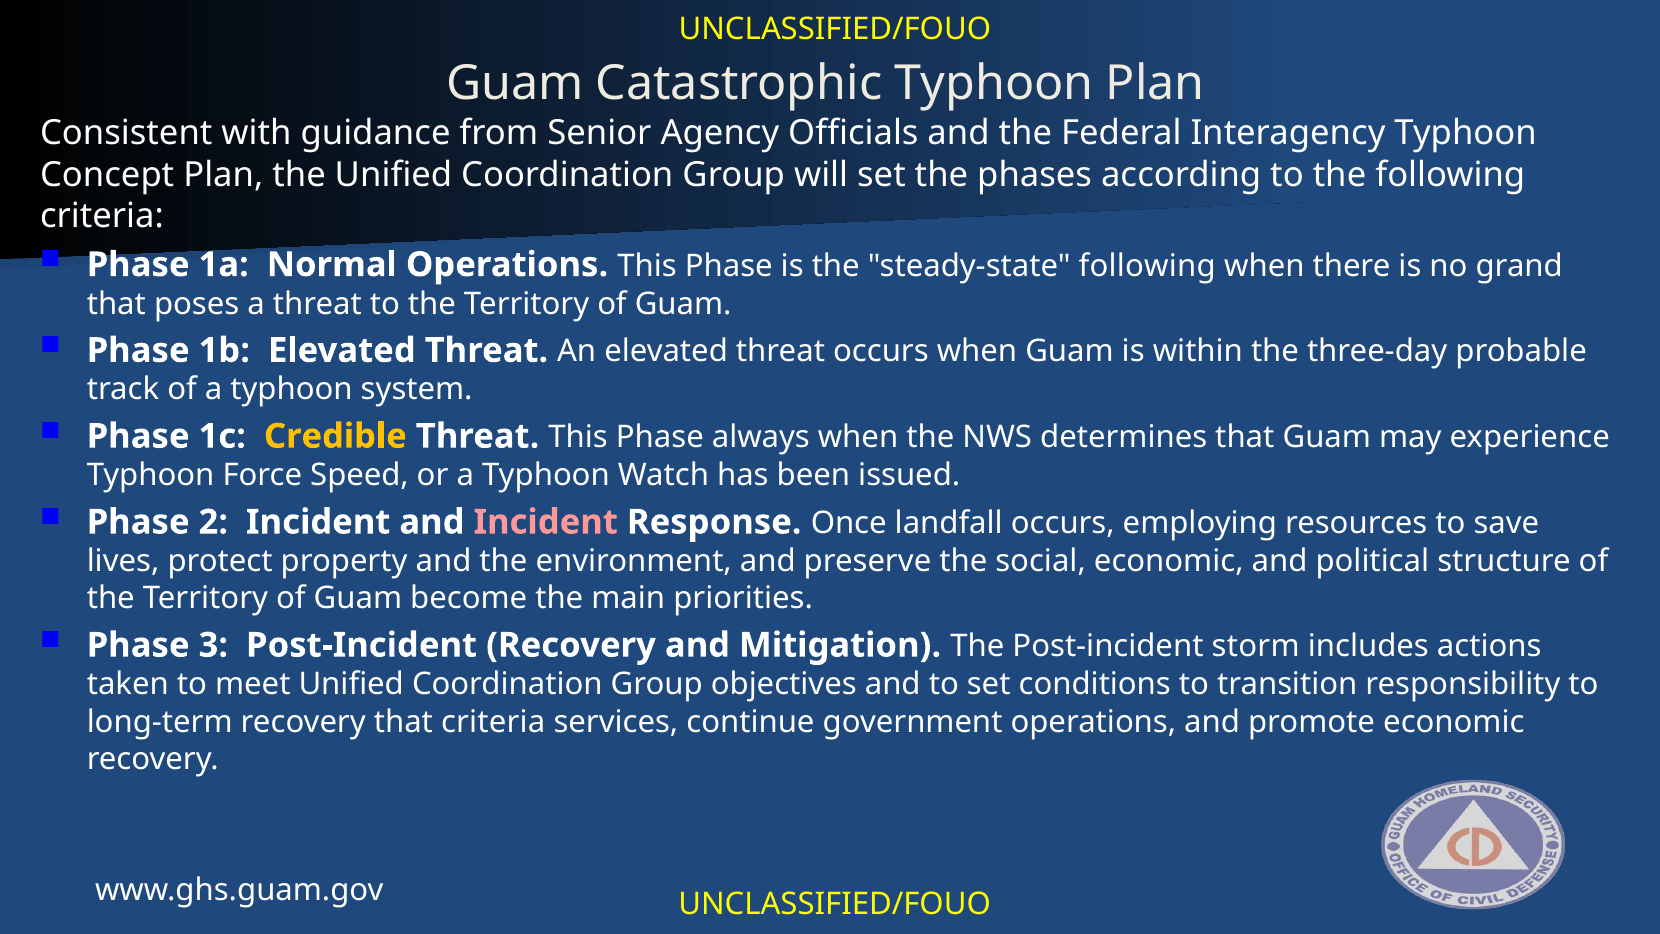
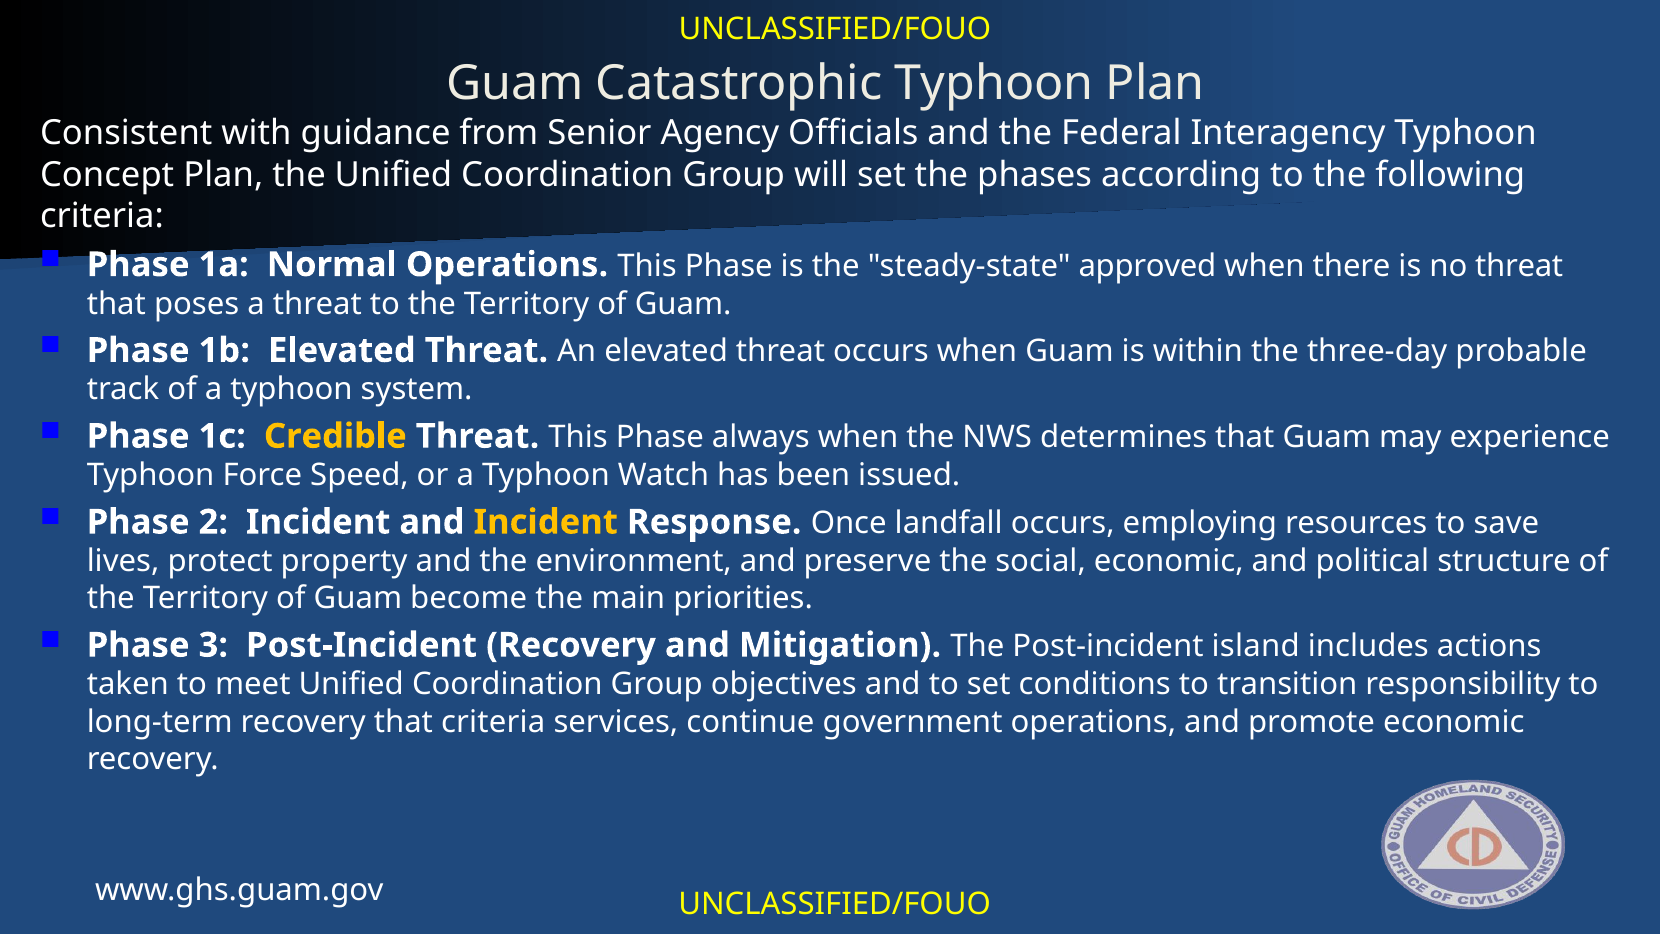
steady-state following: following -> approved
no grand: grand -> threat
Incident at (546, 522) colour: pink -> yellow
storm: storm -> island
